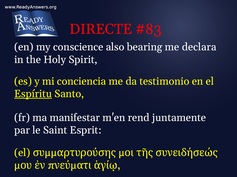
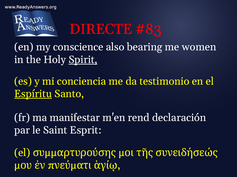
declara: declara -> women
Spirit underline: none -> present
juntamente: juntamente -> declaración
